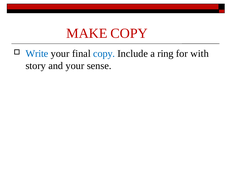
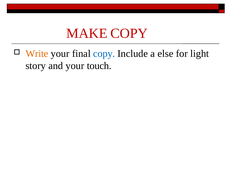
Write colour: blue -> orange
ring: ring -> else
with: with -> light
sense: sense -> touch
